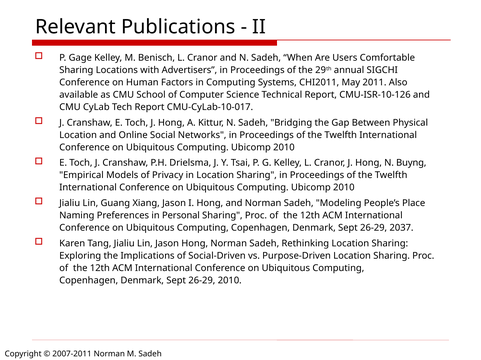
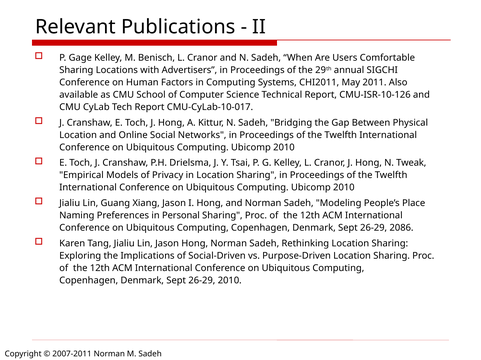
Buyng: Buyng -> Tweak
2037: 2037 -> 2086
